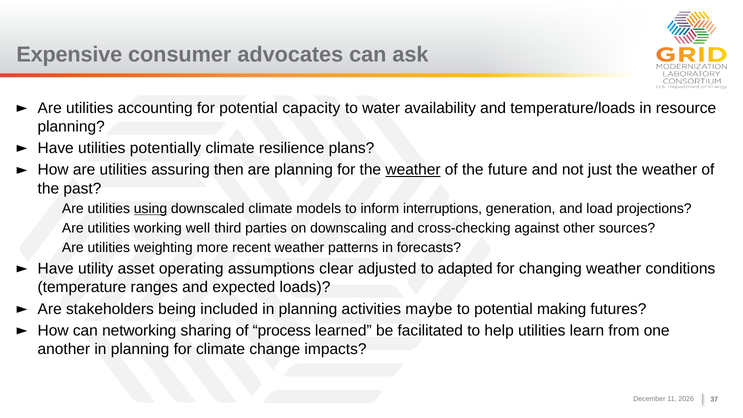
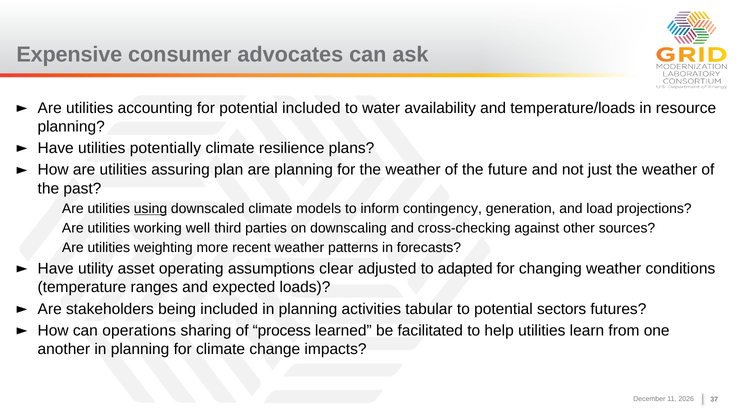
potential capacity: capacity -> included
then: then -> plan
weather at (413, 170) underline: present -> none
interruptions: interruptions -> contingency
maybe: maybe -> tabular
making: making -> sectors
networking: networking -> operations
